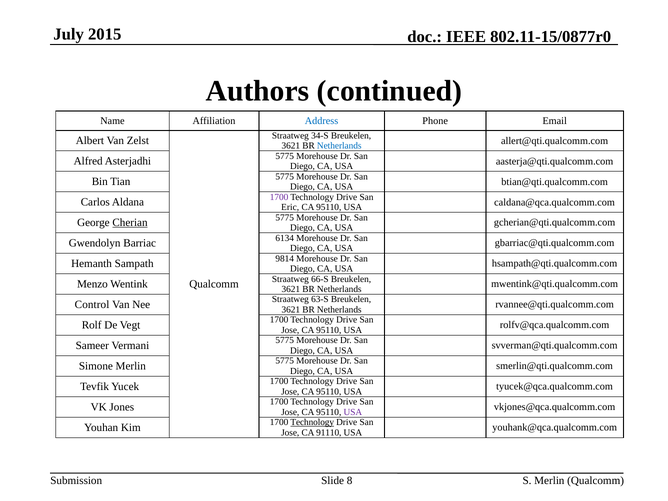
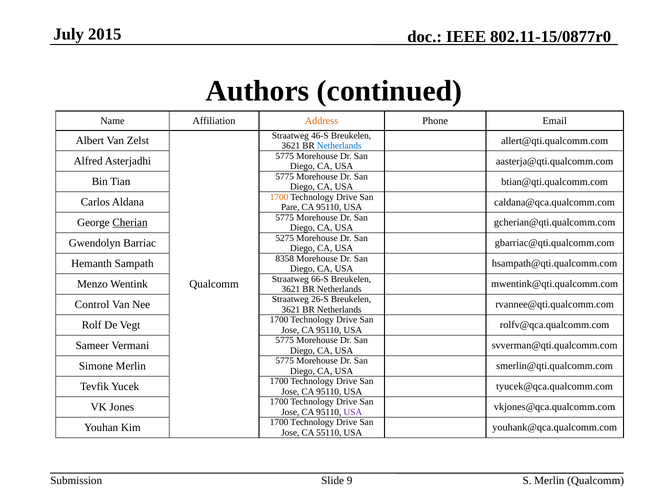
Address colour: blue -> orange
34-S: 34-S -> 46-S
1700 at (279, 197) colour: purple -> orange
Eric: Eric -> Pare
6134: 6134 -> 5275
9814: 9814 -> 8358
63-S: 63-S -> 26-S
Technology at (312, 422) underline: present -> none
91110: 91110 -> 55110
8: 8 -> 9
